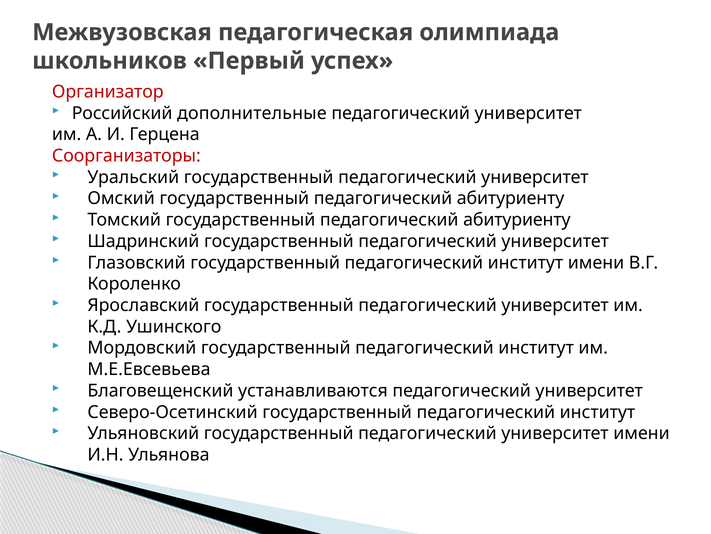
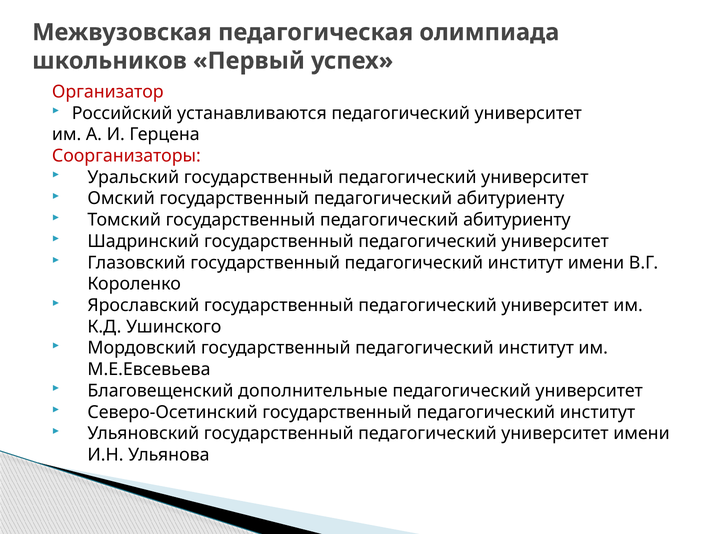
дополнительные: дополнительные -> устанавливаются
устанавливаются: устанавливаются -> дополнительные
